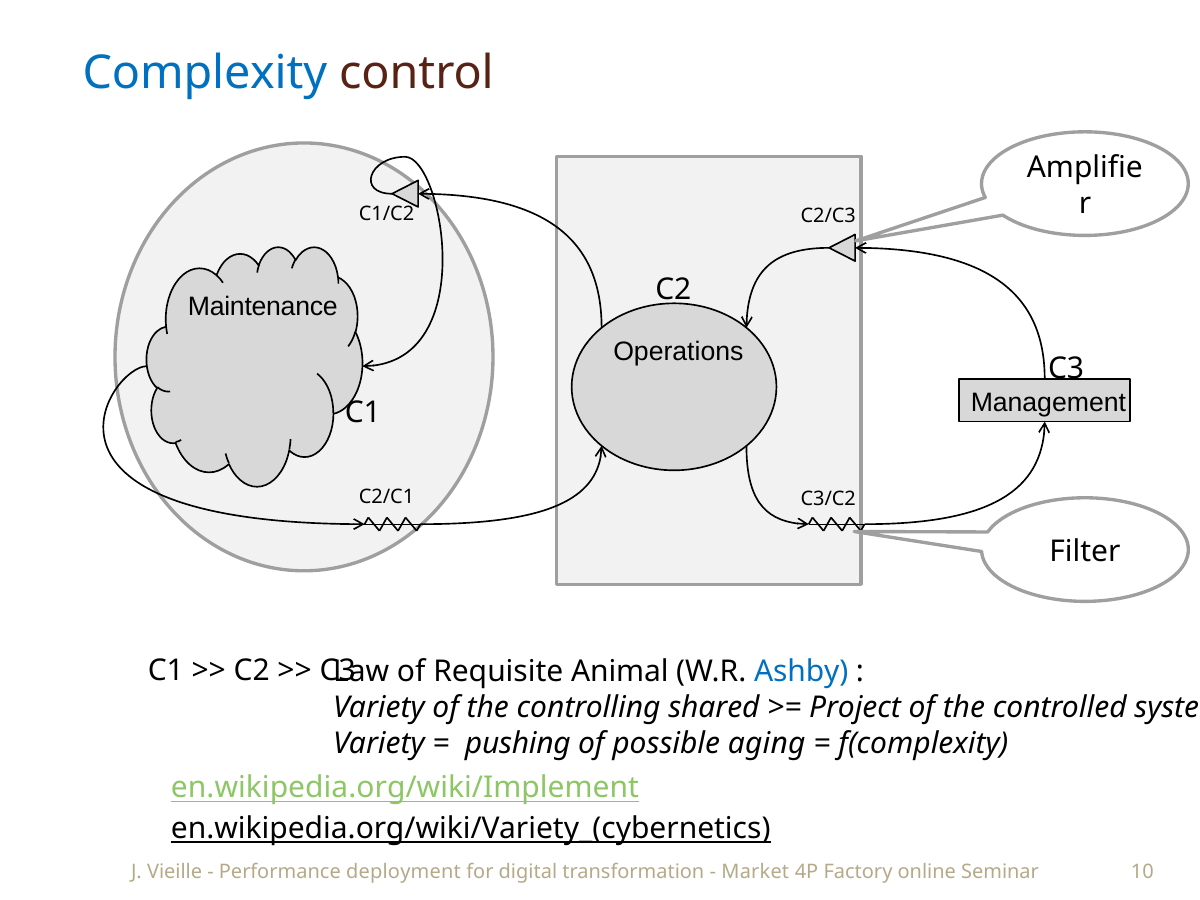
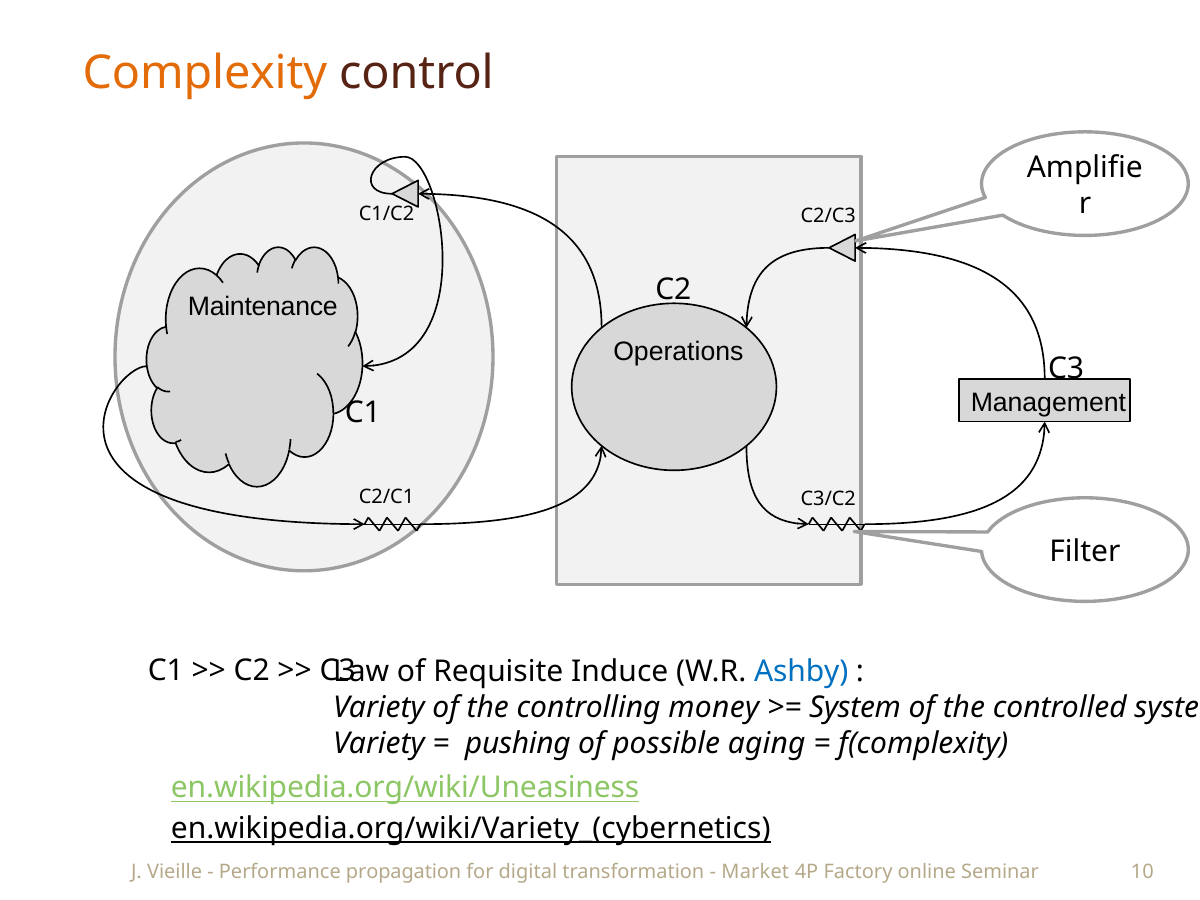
Complexity colour: blue -> orange
Animal: Animal -> Induce
shared: shared -> money
Project at (855, 707): Project -> System
en.wikipedia.org/wiki/Implement: en.wikipedia.org/wiki/Implement -> en.wikipedia.org/wiki/Uneasiness
deployment: deployment -> propagation
